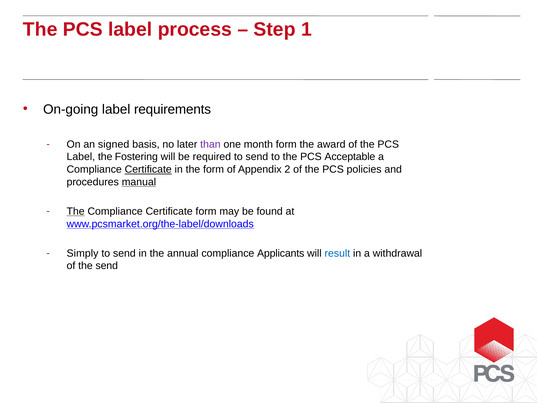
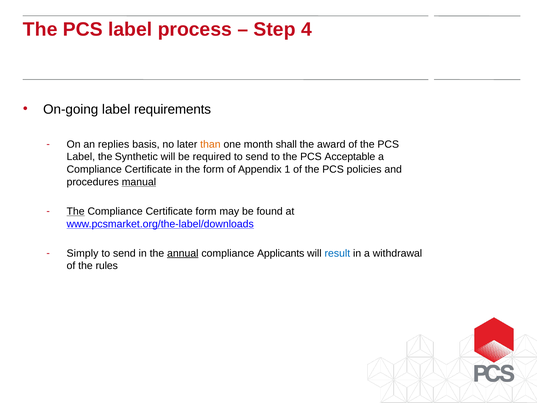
1: 1 -> 4
signed: signed -> replies
than colour: purple -> orange
month form: form -> shall
Fostering: Fostering -> Synthetic
Certificate at (148, 169) underline: present -> none
2: 2 -> 1
annual underline: none -> present
the send: send -> rules
